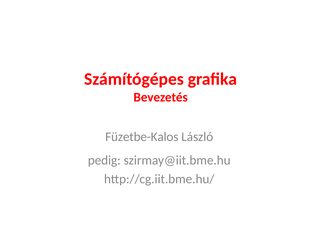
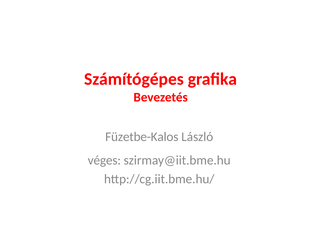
pedig: pedig -> véges
